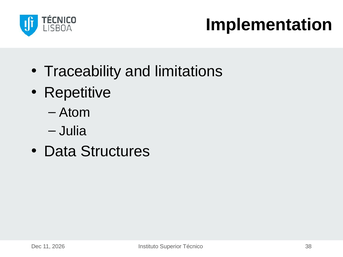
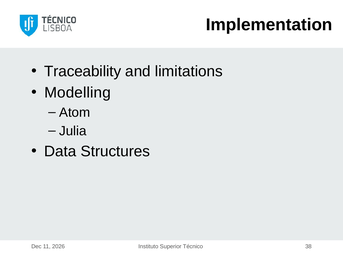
Repetitive: Repetitive -> Modelling
